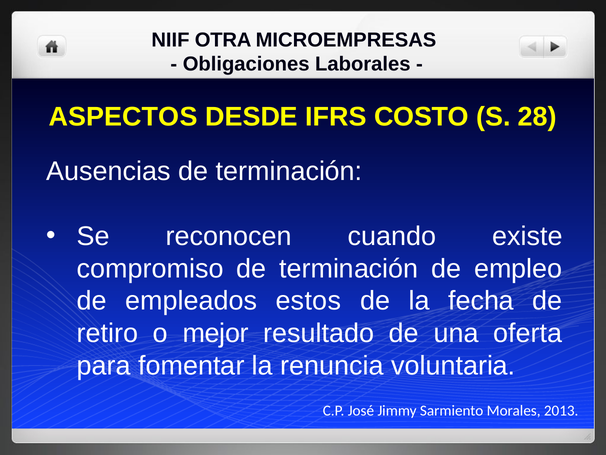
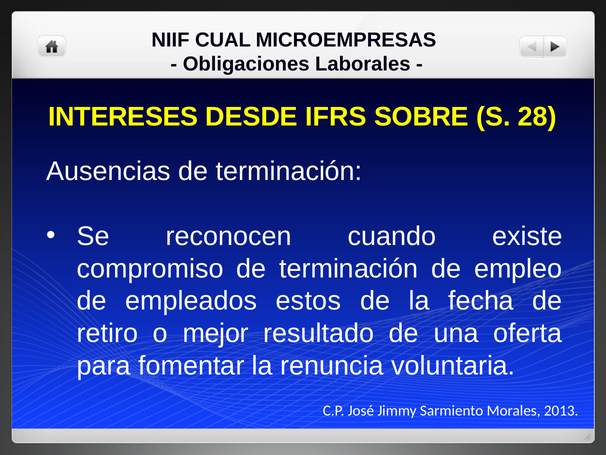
OTRA: OTRA -> CUAL
ASPECTOS: ASPECTOS -> INTERESES
COSTO: COSTO -> SOBRE
